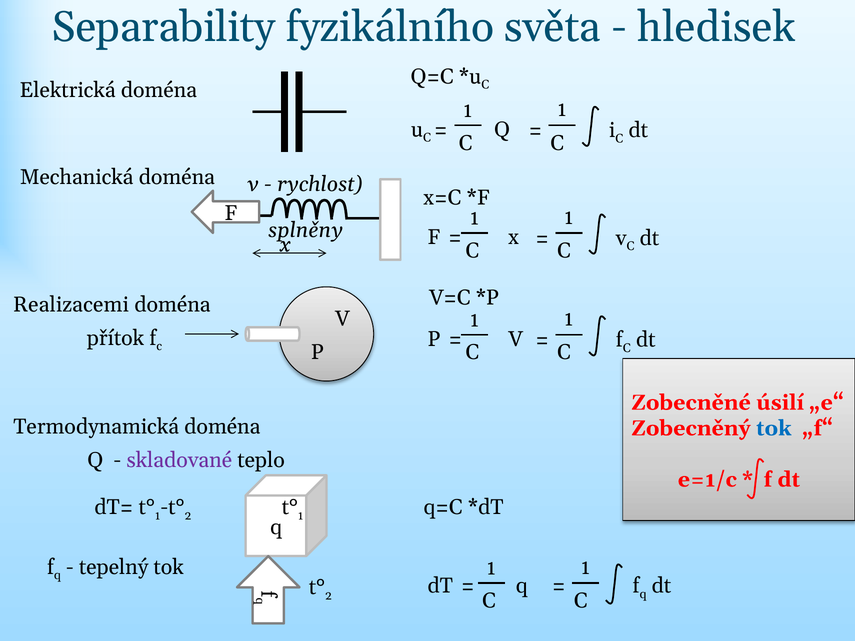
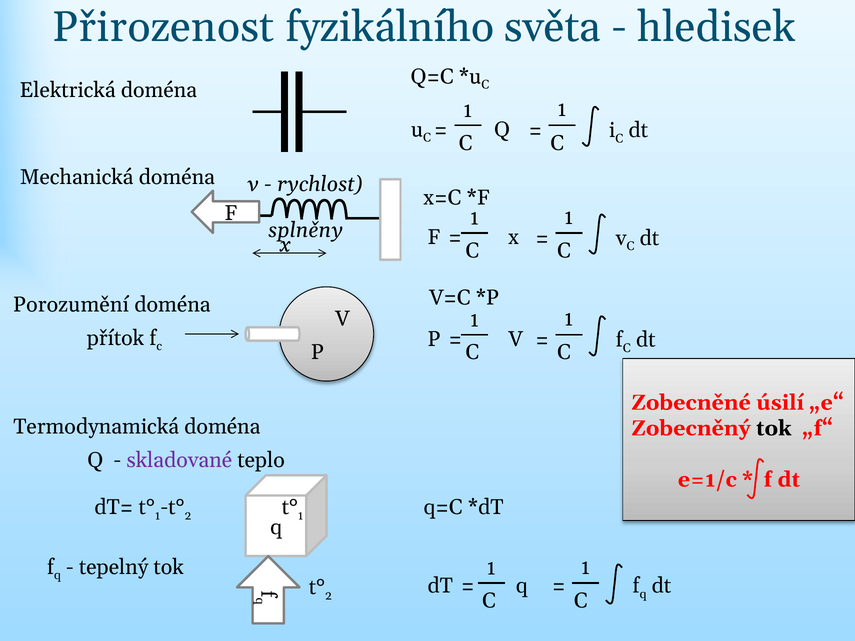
Separability: Separability -> Přirozenost
Realizacemi: Realizacemi -> Porozumění
tok at (774, 428) colour: blue -> black
